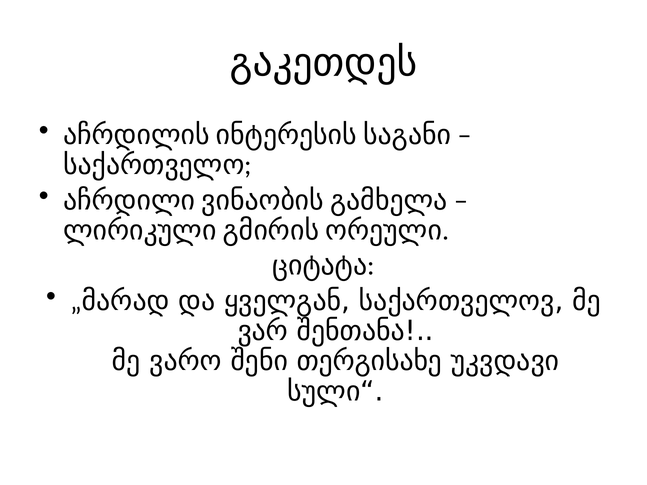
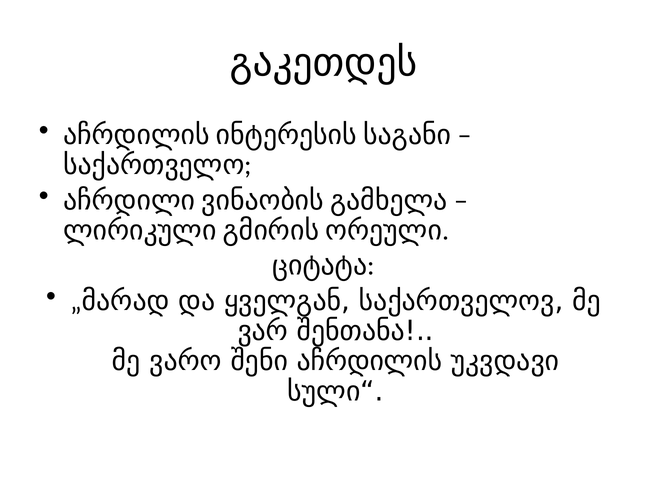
თერგისახე: თერგისახე -> აჩრდილის
